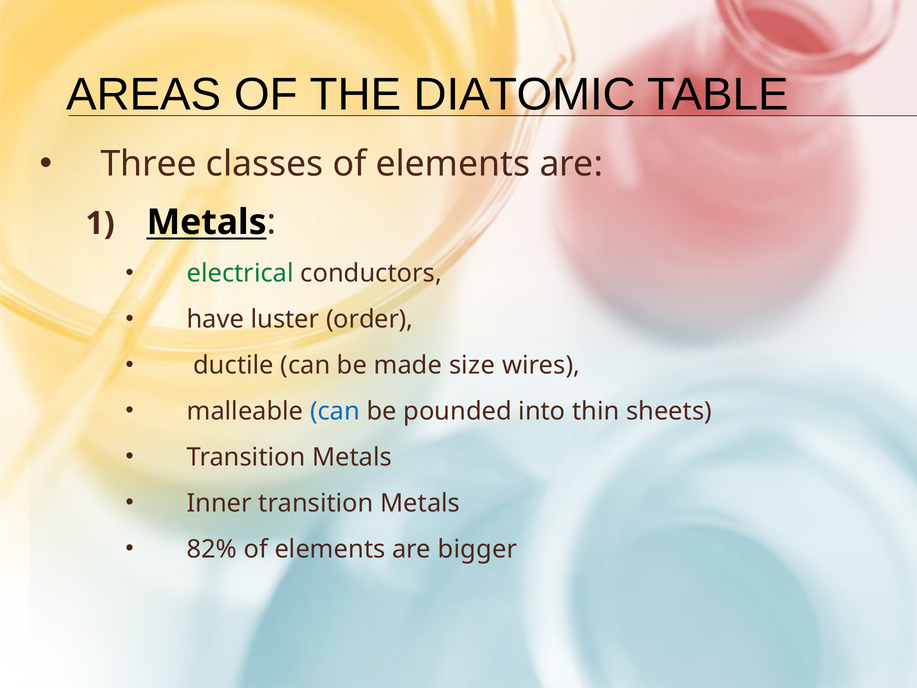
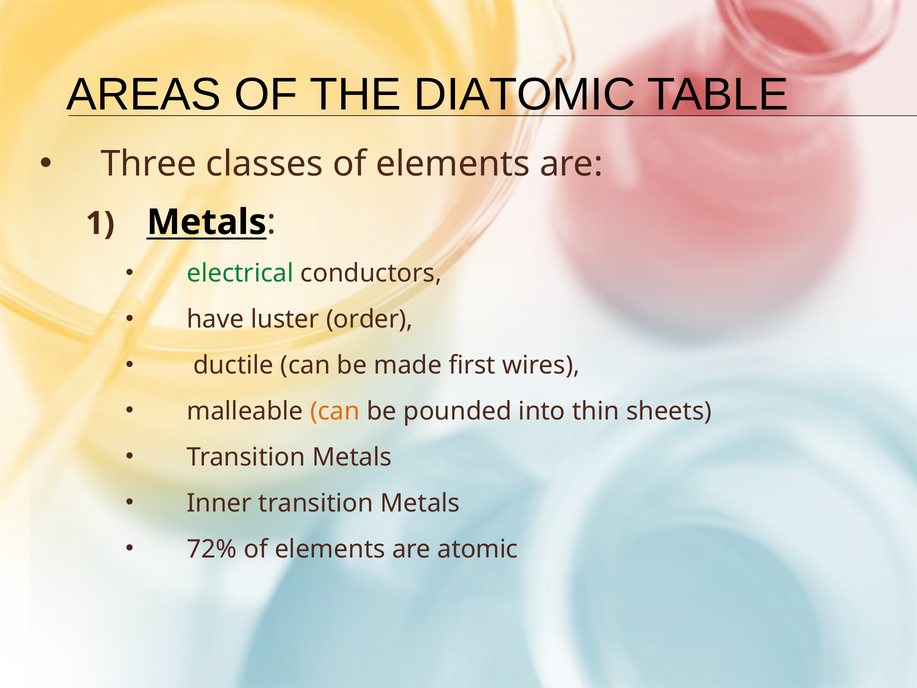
size: size -> first
can at (335, 411) colour: blue -> orange
82%: 82% -> 72%
bigger: bigger -> atomic
